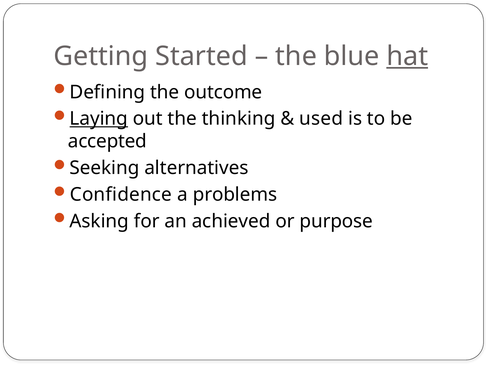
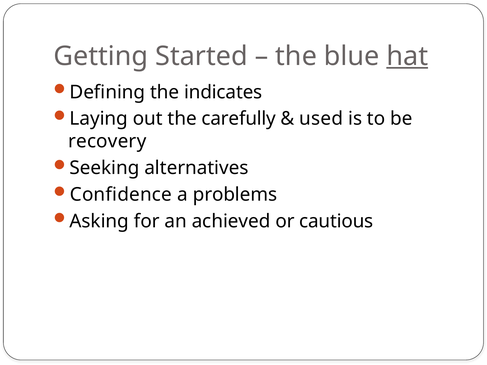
outcome: outcome -> indicates
Laying underline: present -> none
thinking: thinking -> carefully
accepted: accepted -> recovery
purpose: purpose -> cautious
